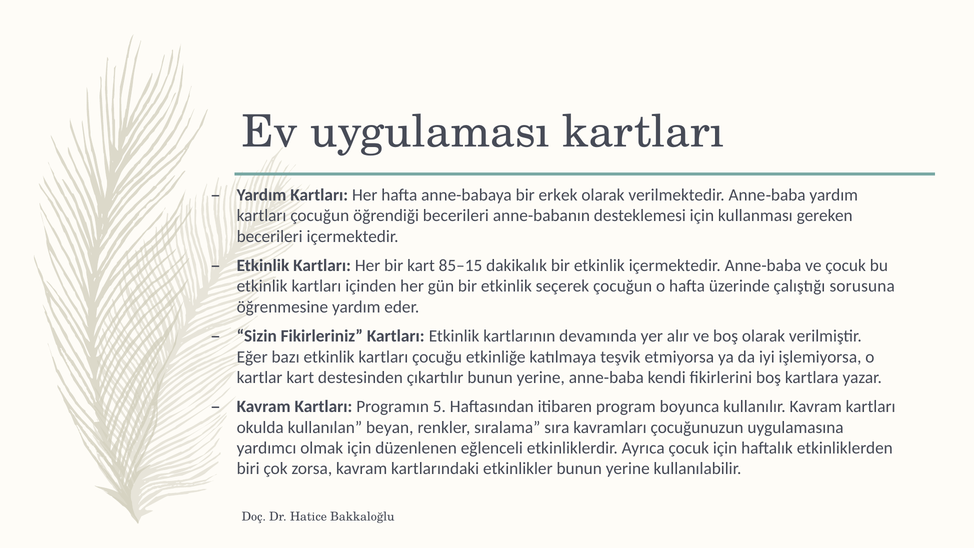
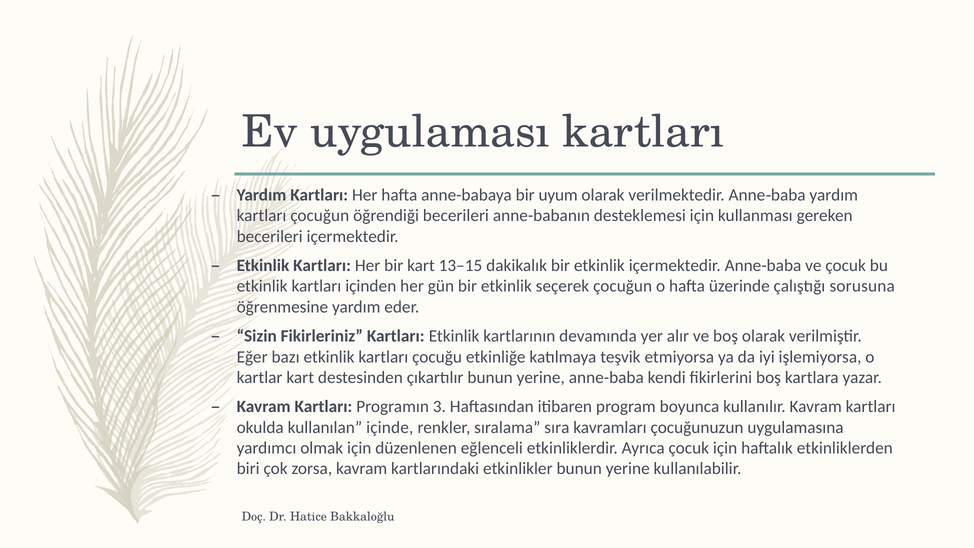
erkek: erkek -> uyum
85–15: 85–15 -> 13–15
5: 5 -> 3
beyan: beyan -> içinde
